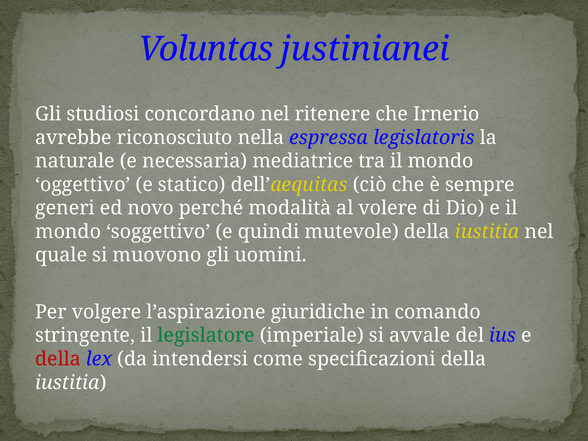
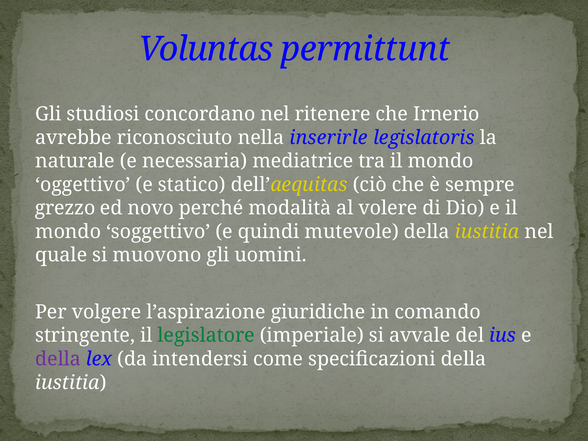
justinianei: justinianei -> permittunt
espressa: espressa -> inserirle
generi: generi -> grezzo
della at (58, 359) colour: red -> purple
